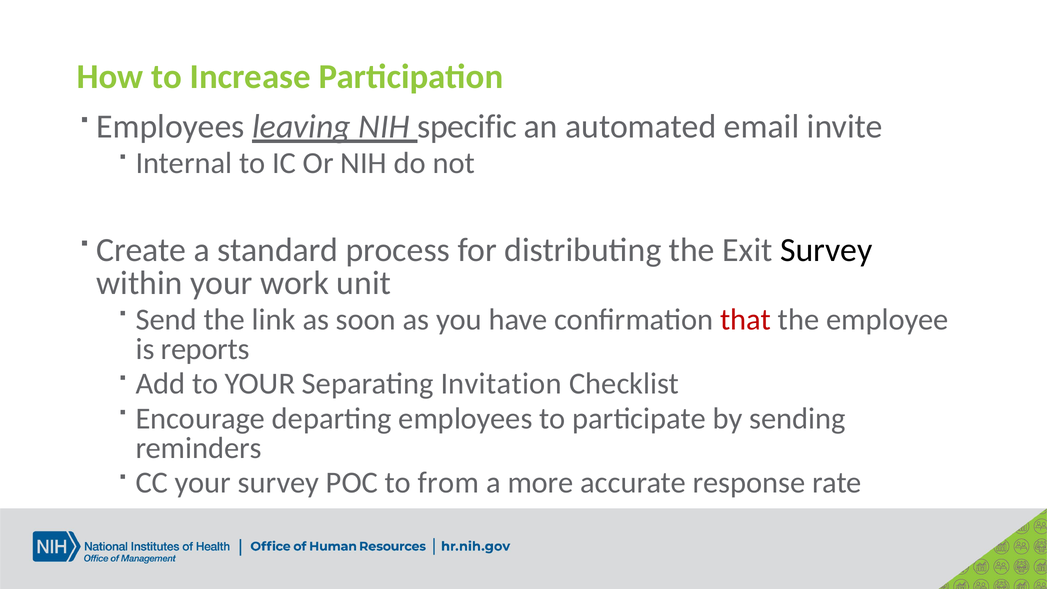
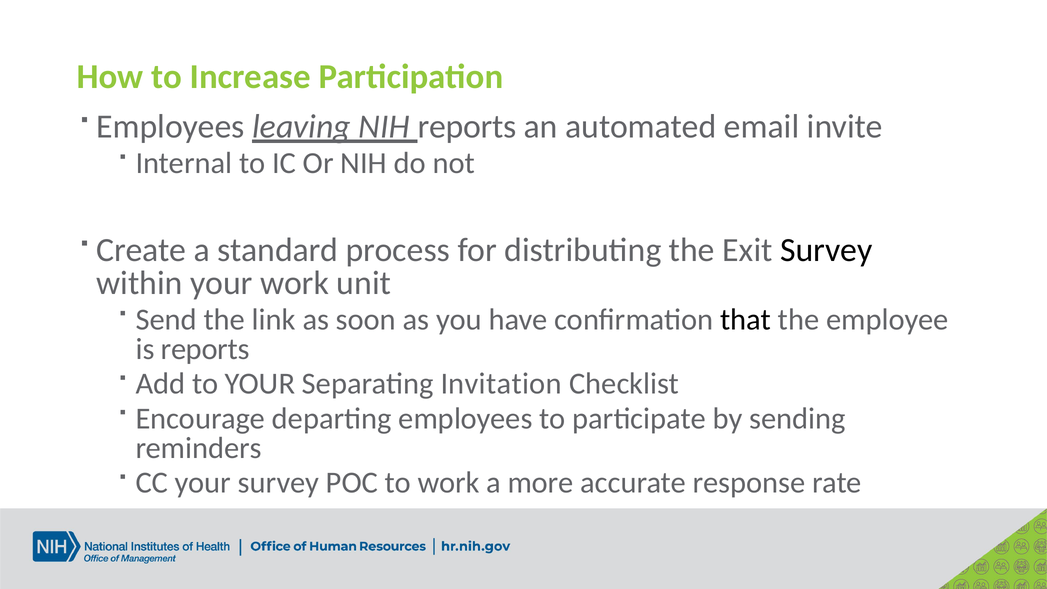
specific at (467, 127): specific -> reports
that colour: red -> black
to from: from -> work
